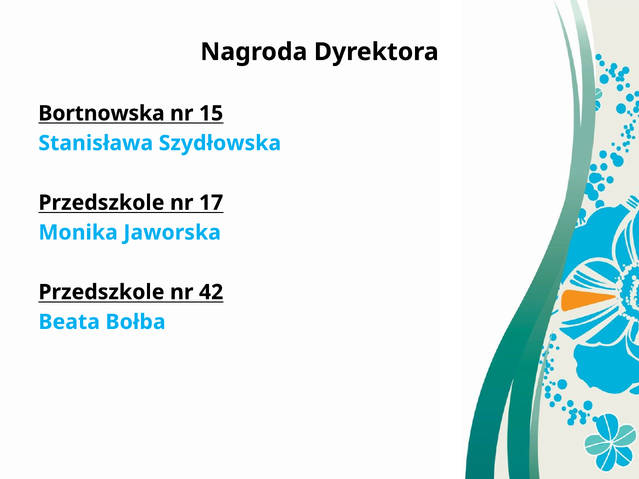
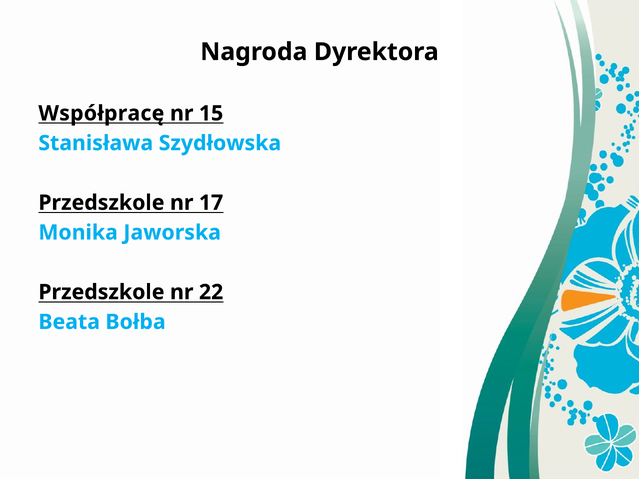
Bortnowska: Bortnowska -> Współpracę
42: 42 -> 22
